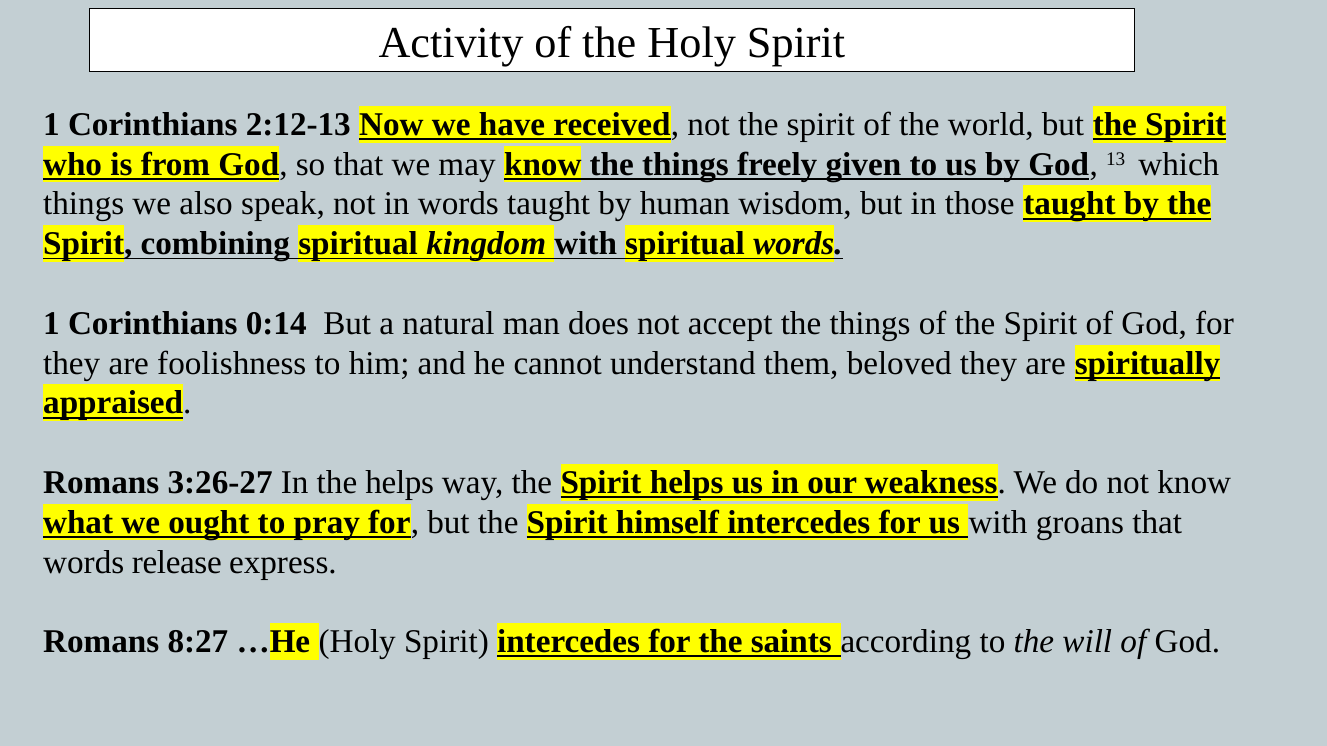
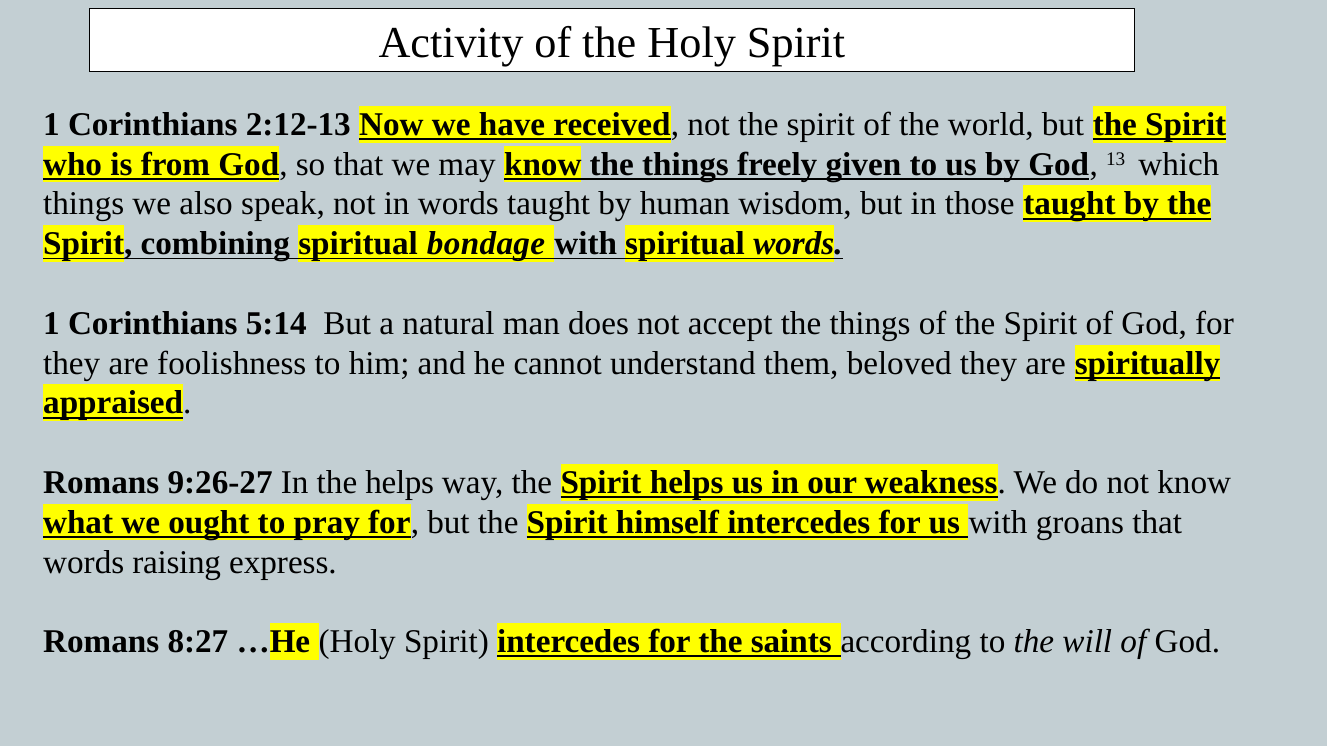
kingdom: kingdom -> bondage
0:14: 0:14 -> 5:14
3:26-27: 3:26-27 -> 9:26-27
release: release -> raising
